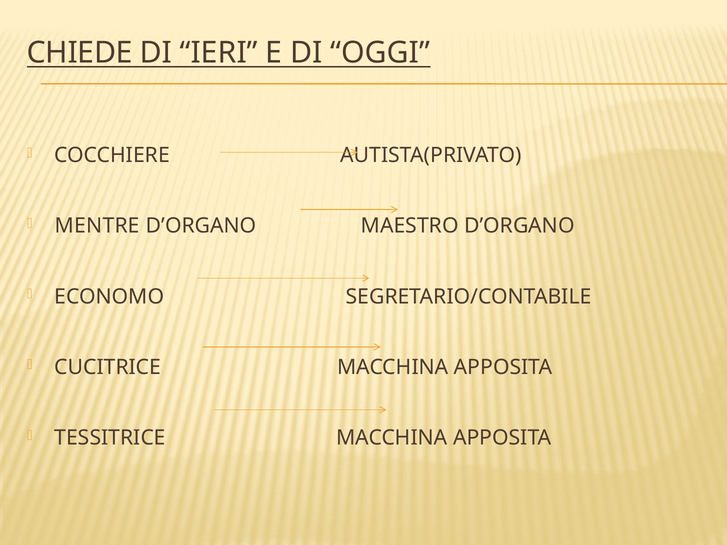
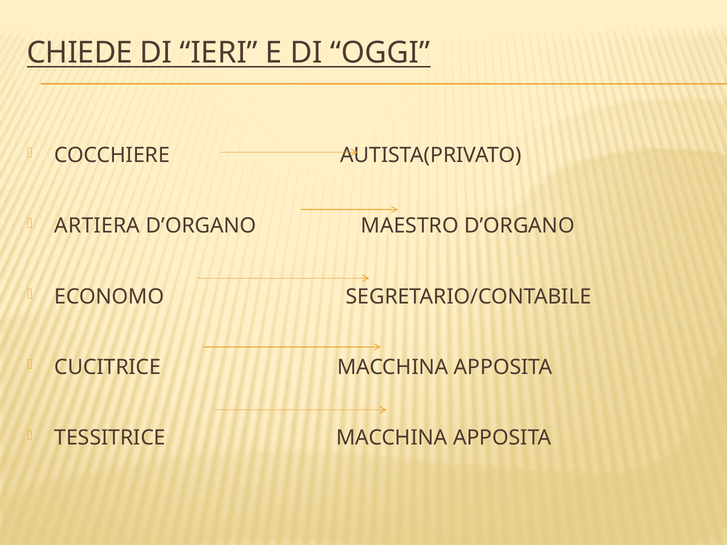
MENTRE: MENTRE -> ARTIERA
